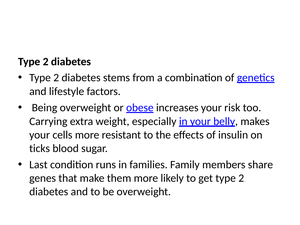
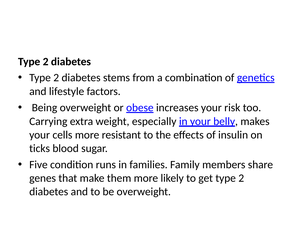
Last: Last -> Five
